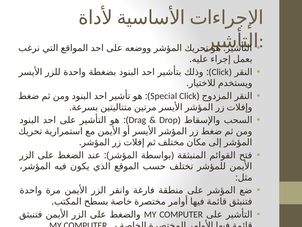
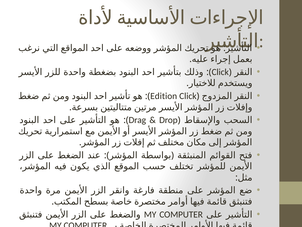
Special: Special -> Edition
